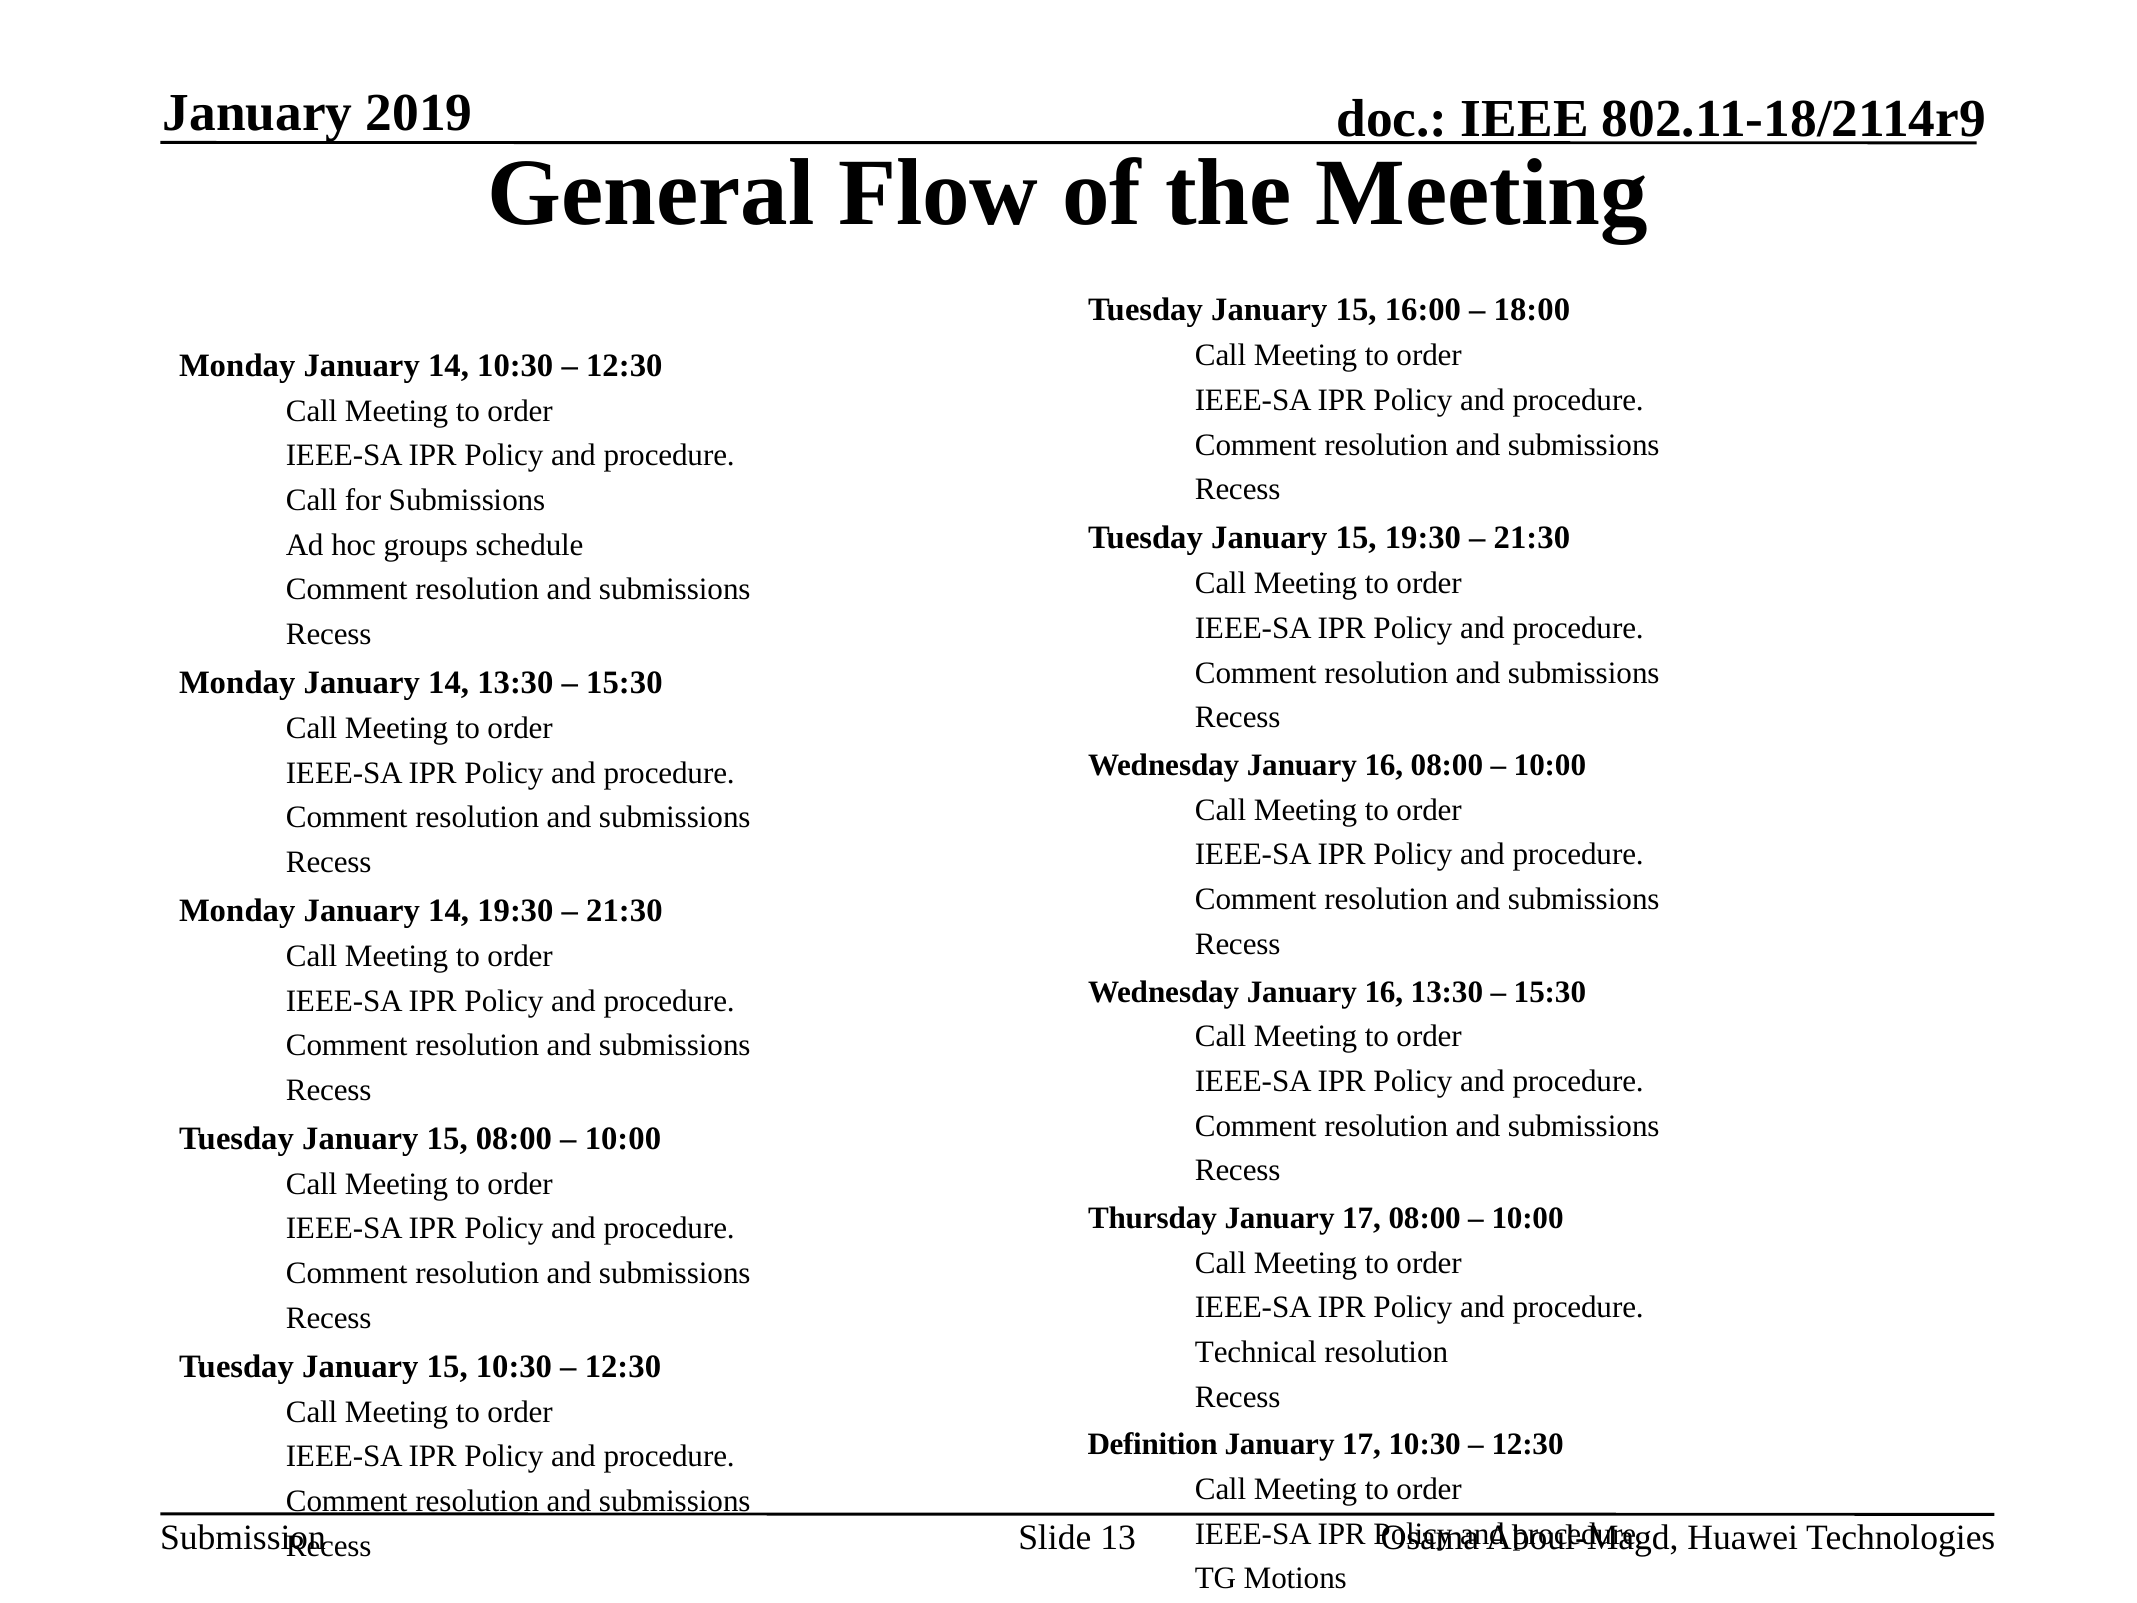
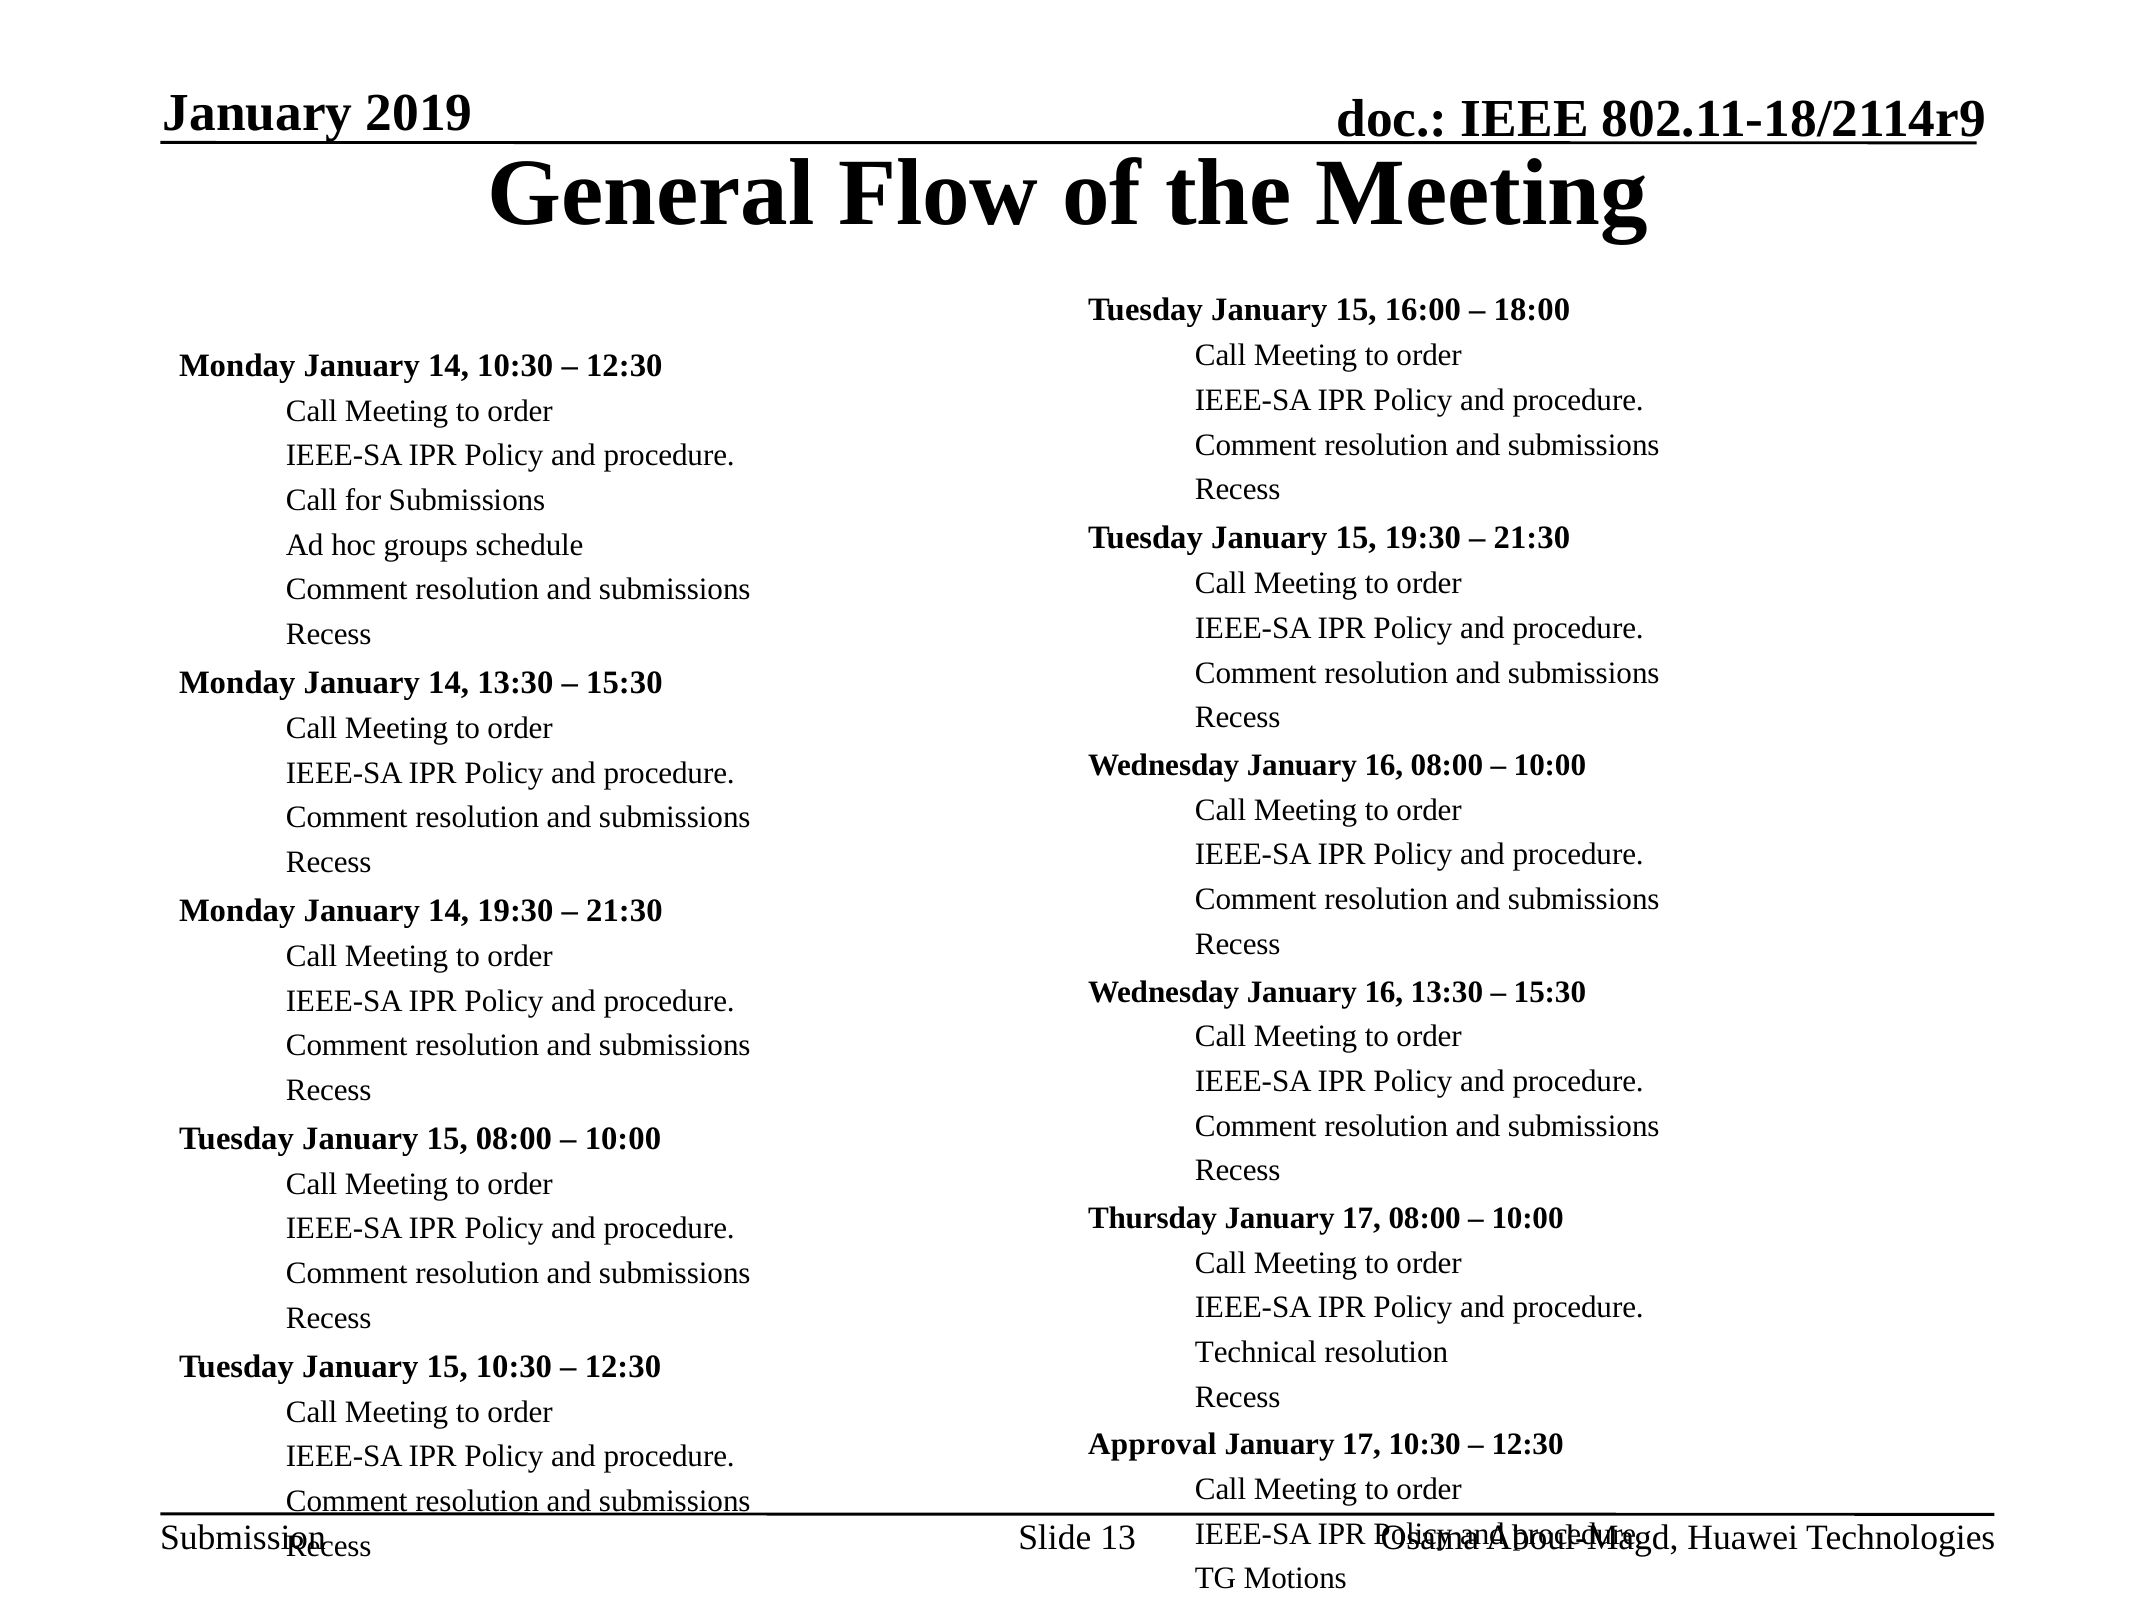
Definition: Definition -> Approval
